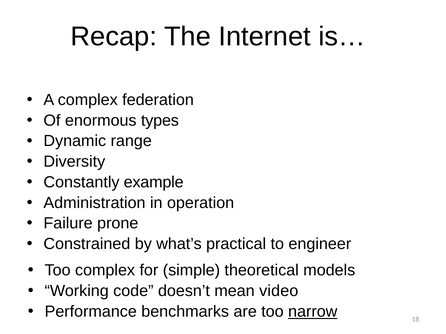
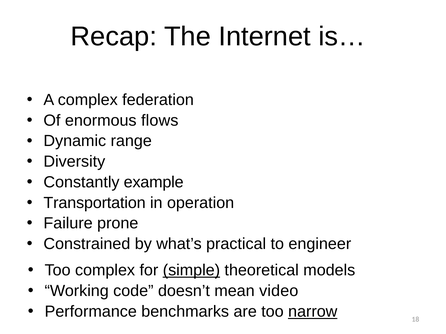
types: types -> flows
Administration: Administration -> Transportation
simple underline: none -> present
